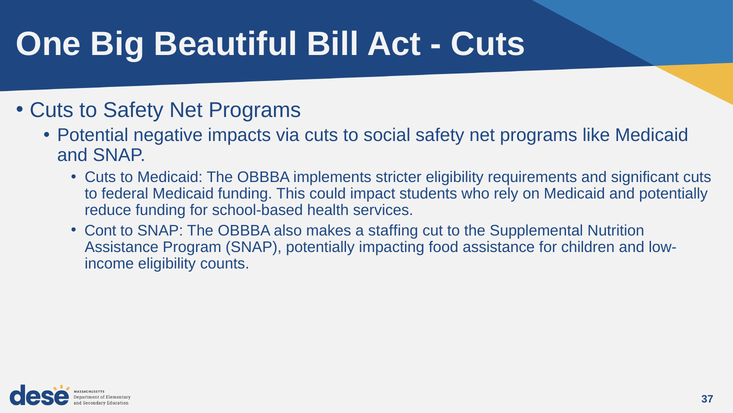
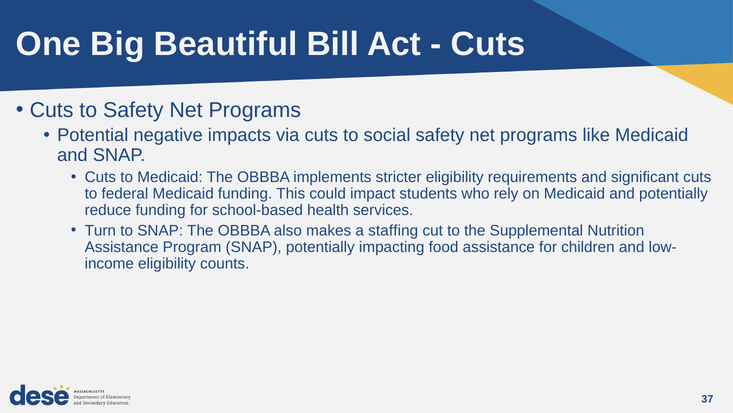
Cont: Cont -> Turn
